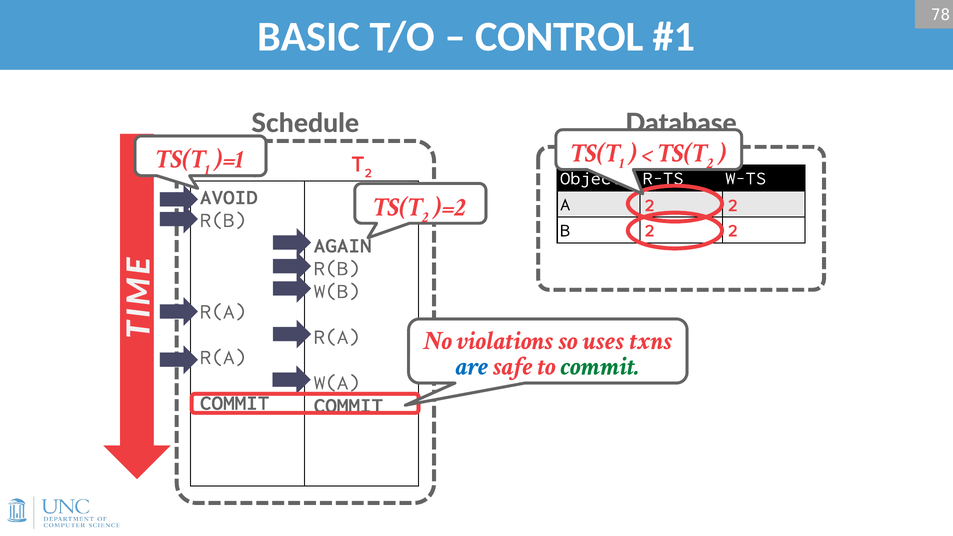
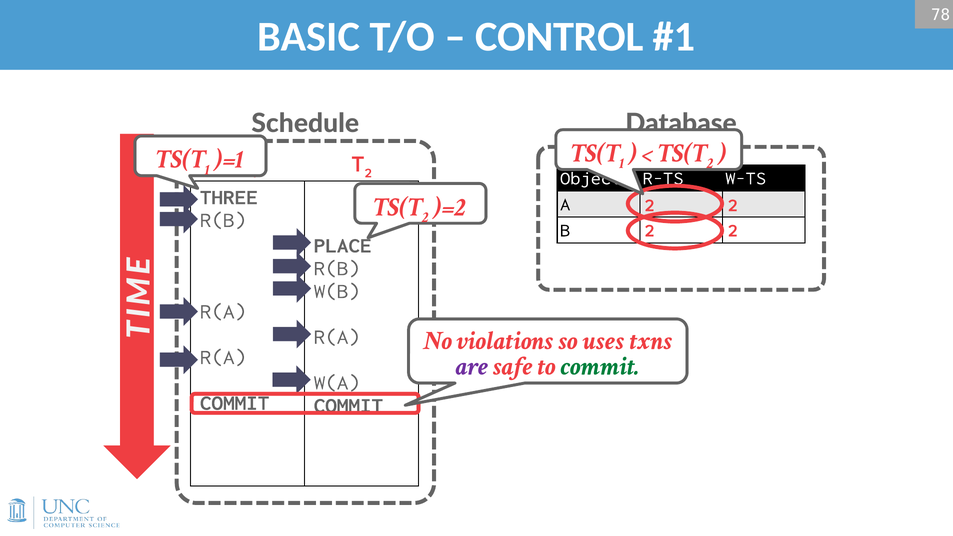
AVOID: AVOID -> THREE
AGAIN: AGAIN -> PLACE
are colour: blue -> purple
